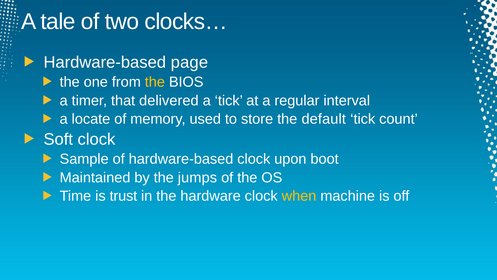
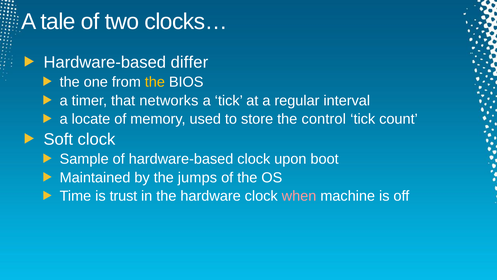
page: page -> differ
delivered: delivered -> networks
default: default -> control
when colour: yellow -> pink
